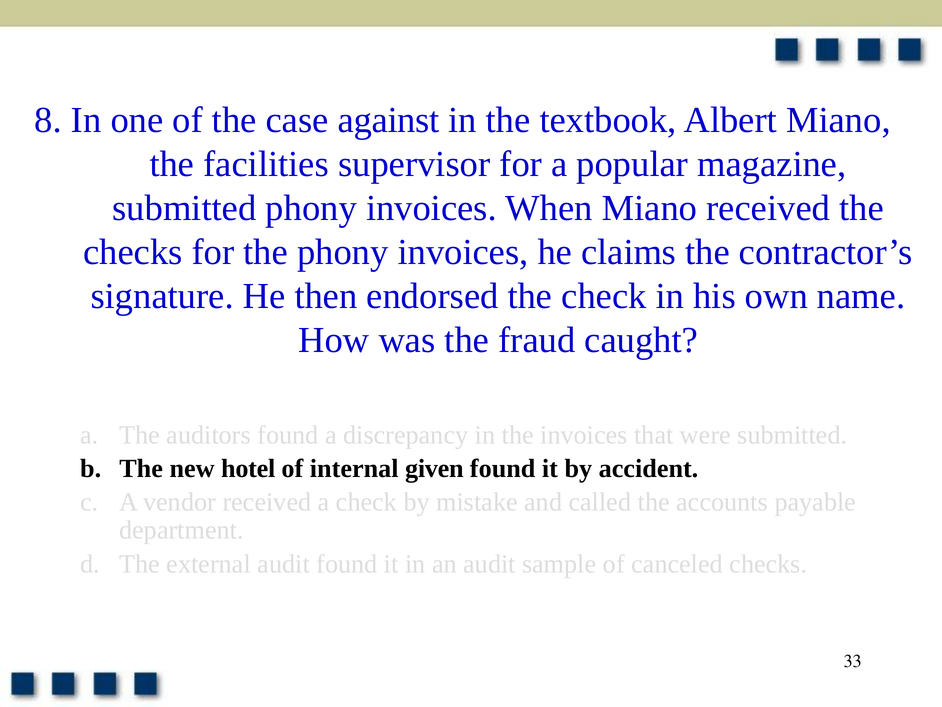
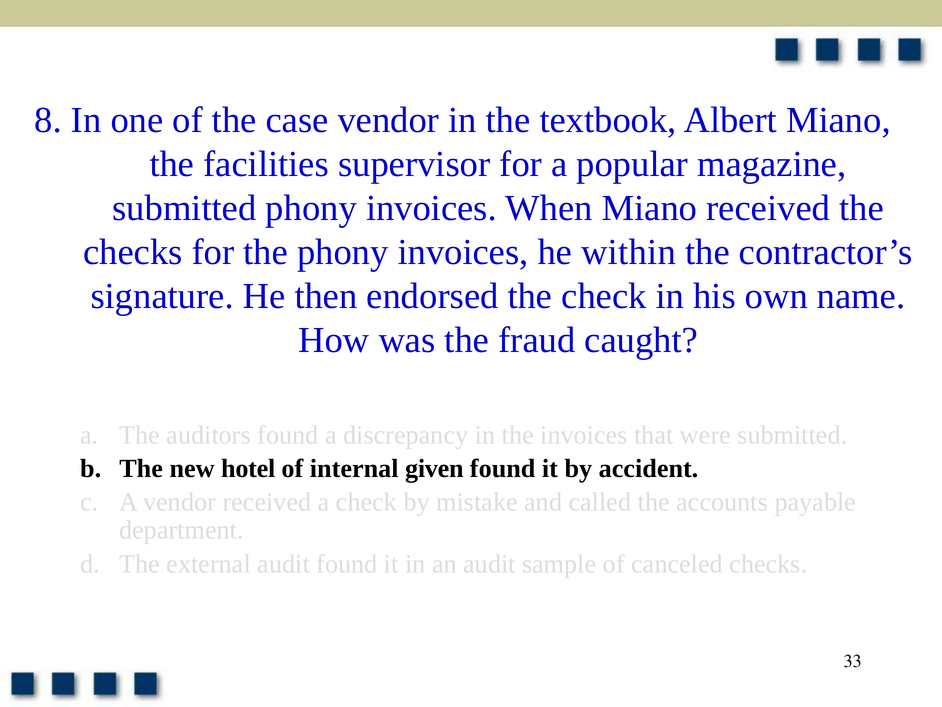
case against: against -> vendor
claims: claims -> within
